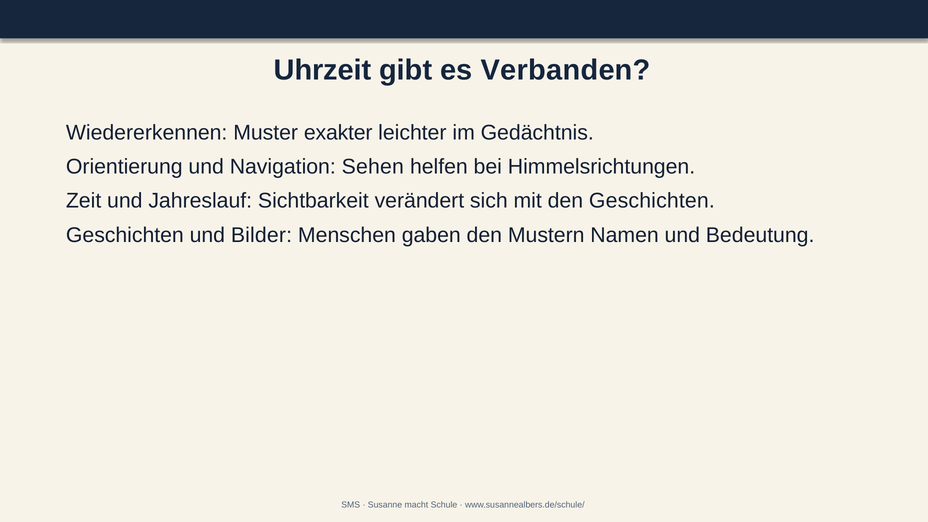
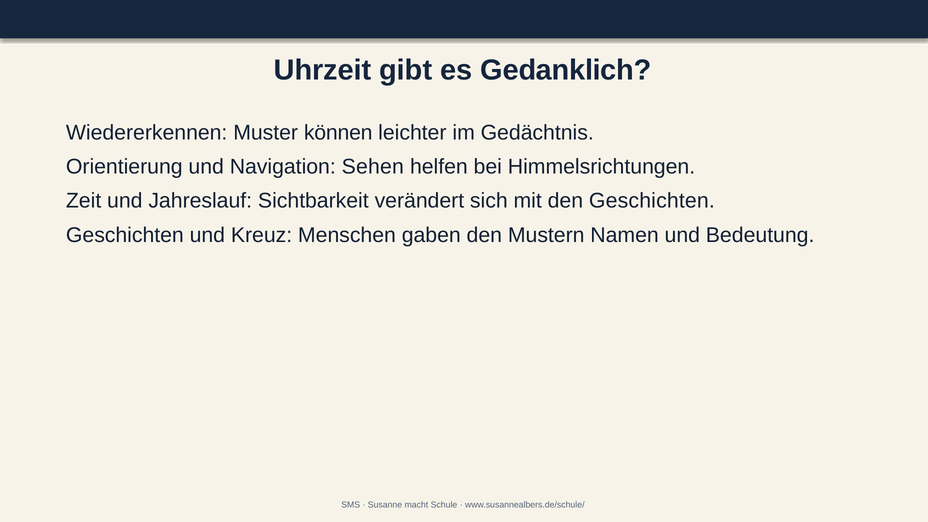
Verbanden: Verbanden -> Gedanklich
exakter: exakter -> können
Bilder: Bilder -> Kreuz
